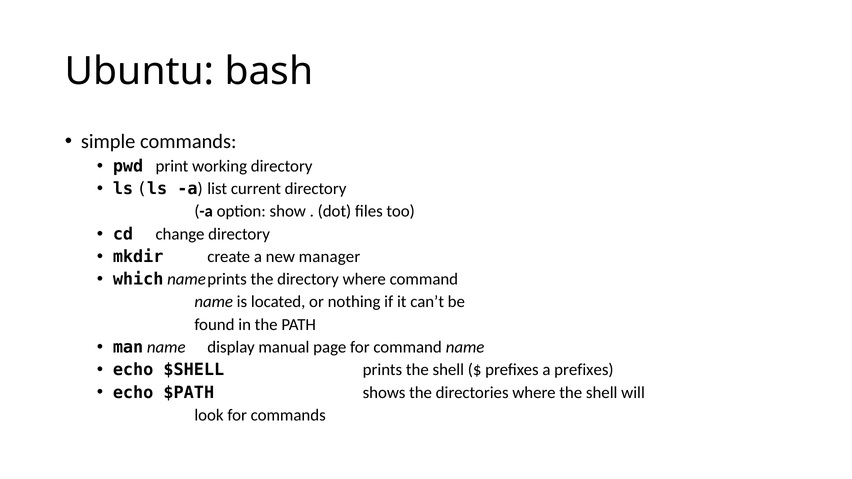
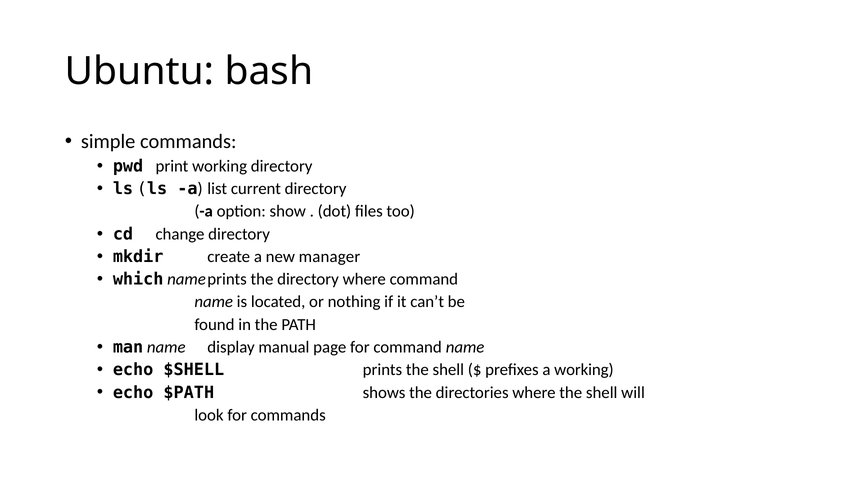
a prefixes: prefixes -> working
